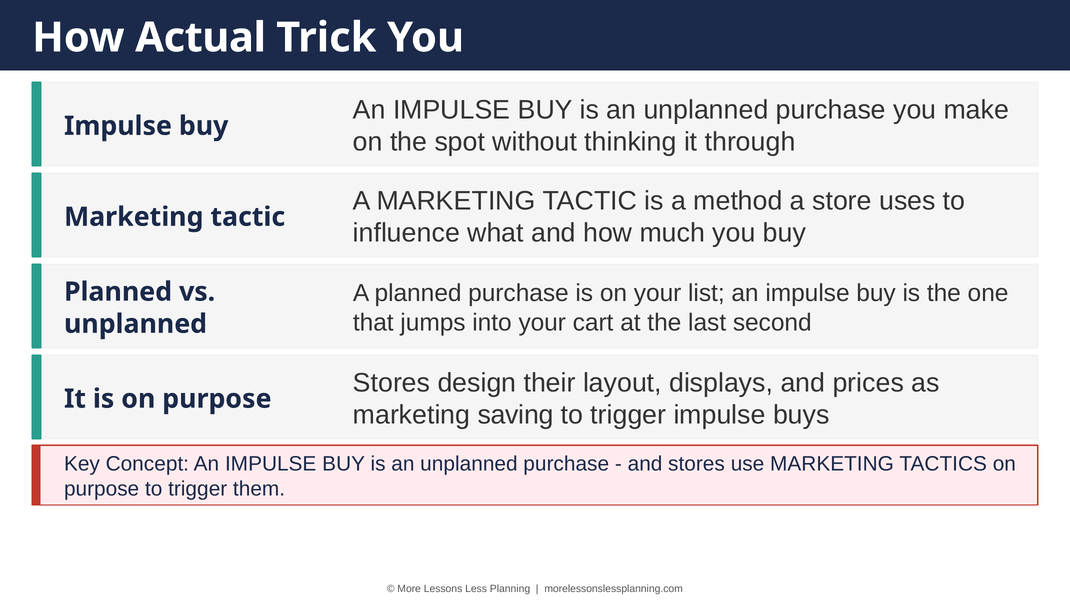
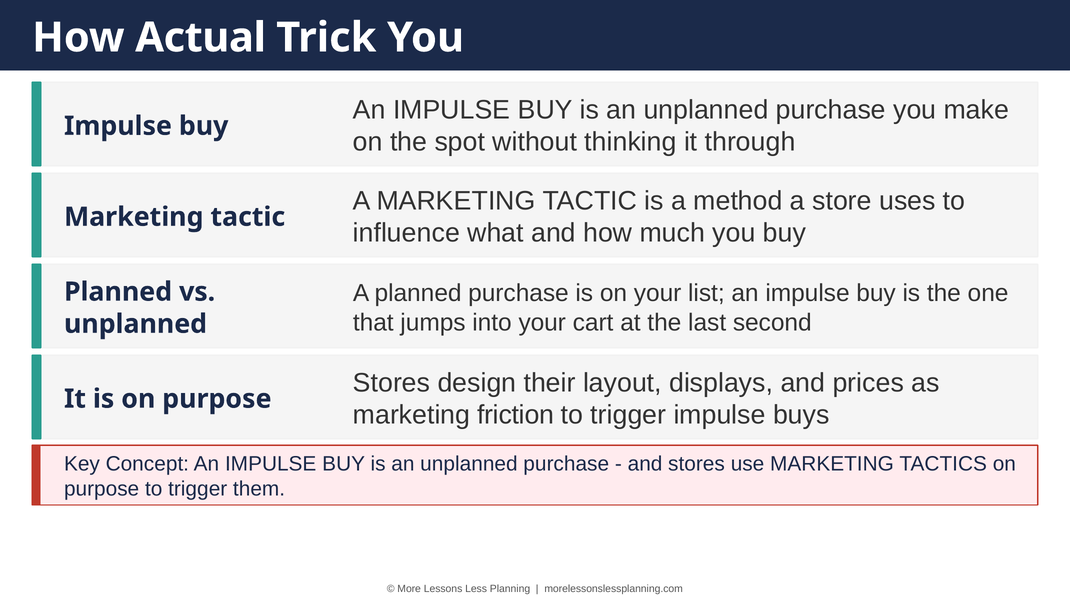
saving: saving -> friction
